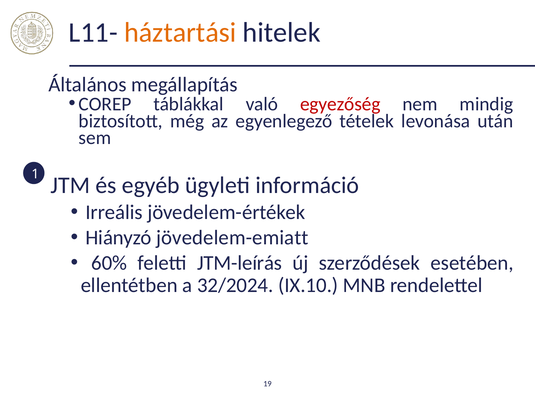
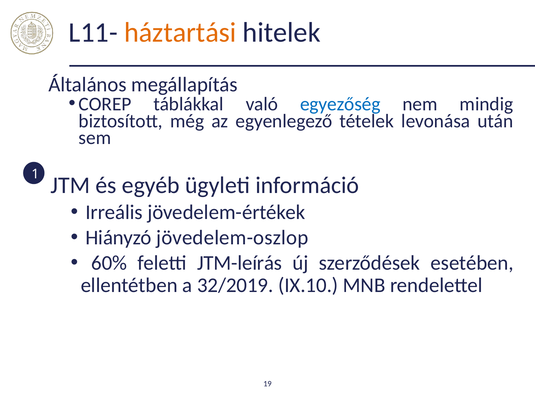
egyezőség colour: red -> blue
jövedelem-emiatt: jövedelem-emiatt -> jövedelem-oszlop
32/2024: 32/2024 -> 32/2019
